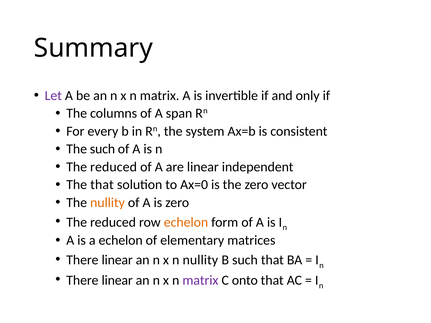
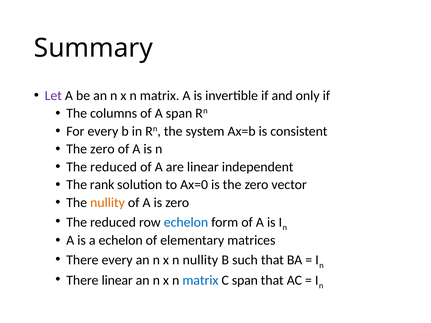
such at (103, 149): such -> zero
The that: that -> rank
echelon at (186, 222) colour: orange -> blue
linear at (117, 260): linear -> every
matrix at (200, 280) colour: purple -> blue
C onto: onto -> span
